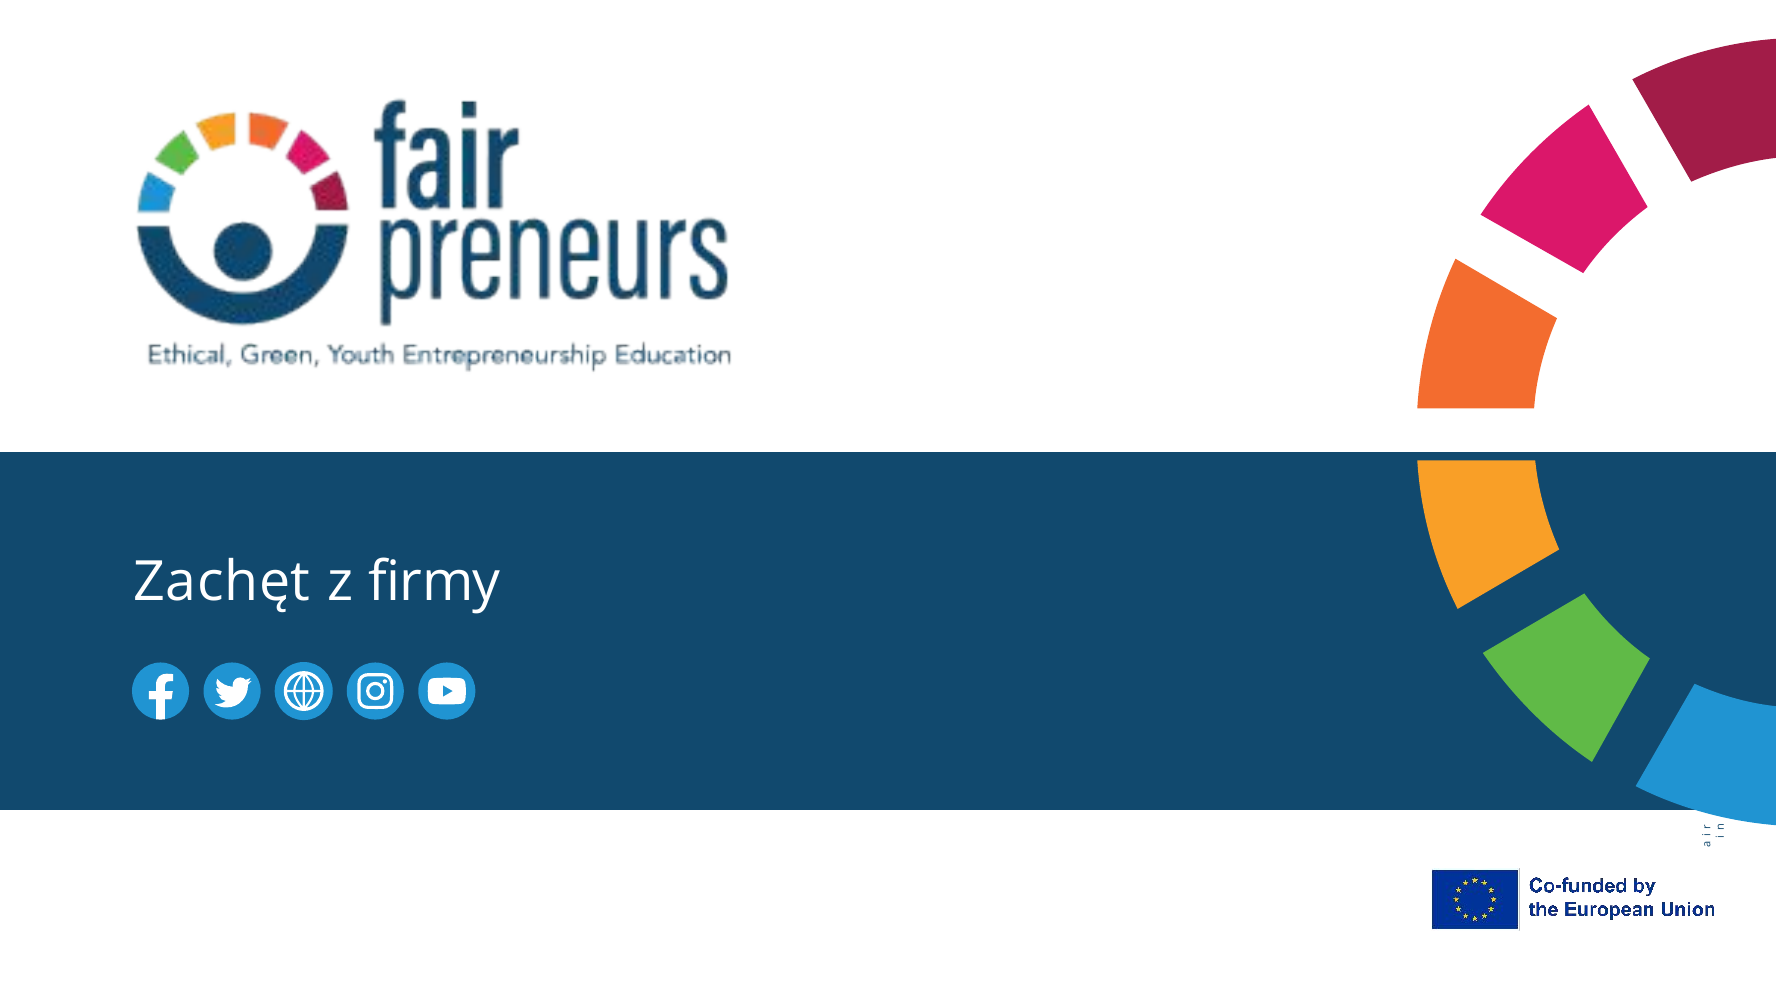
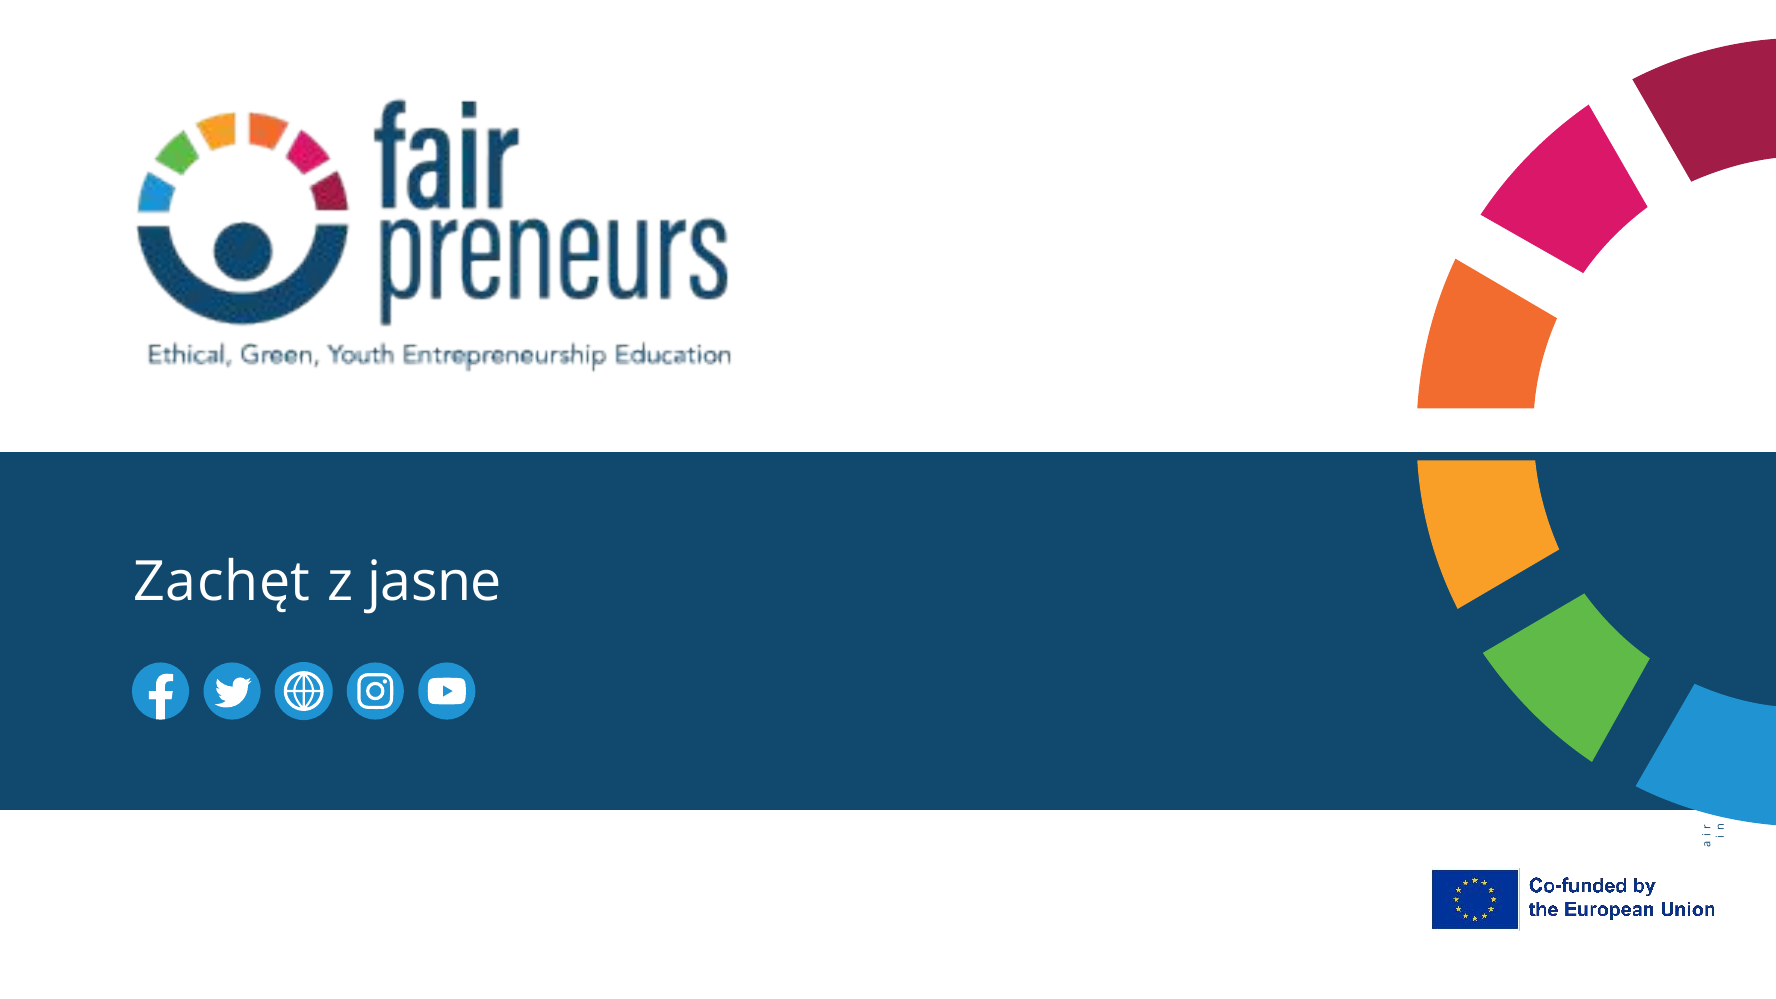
firmy: firmy -> jasne
